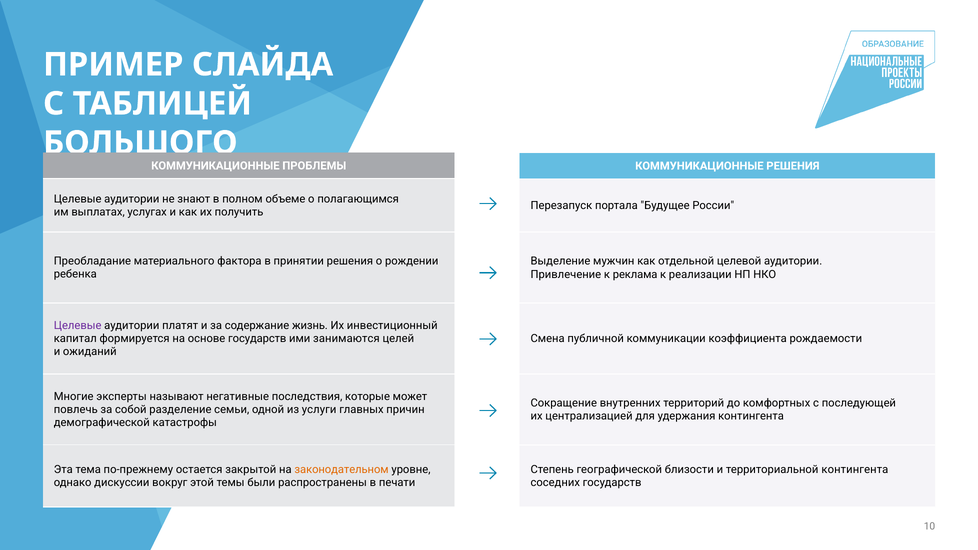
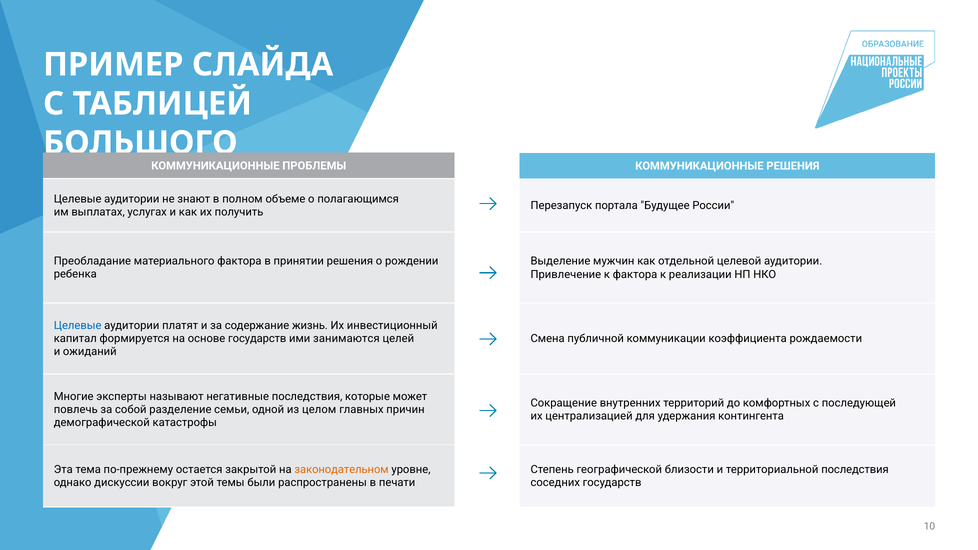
к реклама: реклама -> фактора
Целевые at (78, 325) colour: purple -> blue
услуги: услуги -> целом
территориальной контингента: контингента -> последствия
